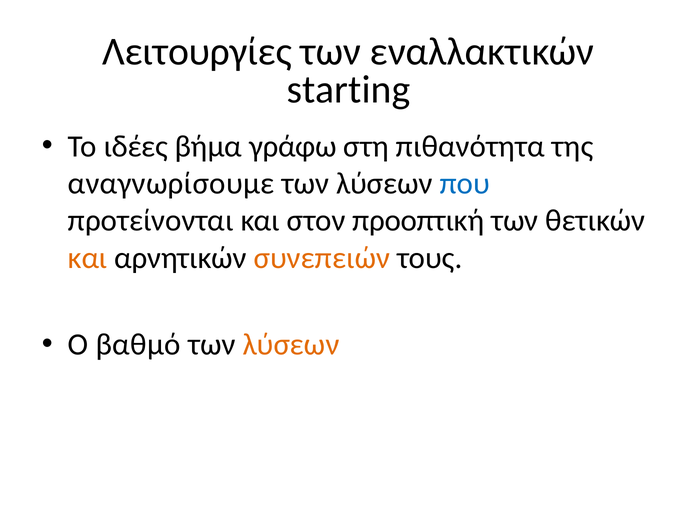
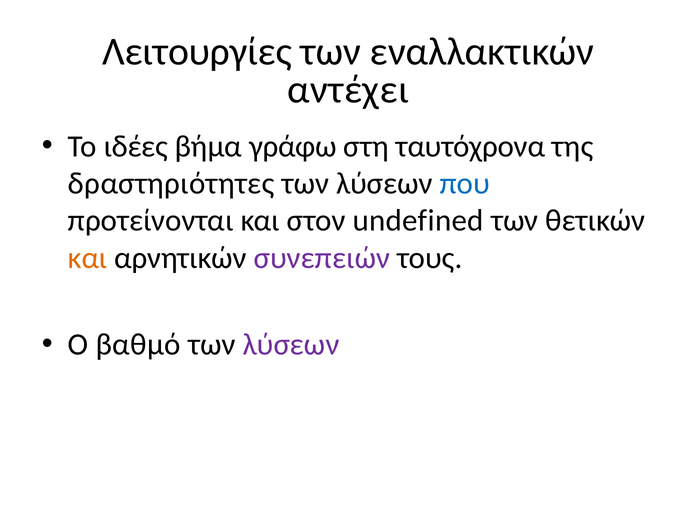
starting: starting -> αντέχει
πιθανότητα: πιθανότητα -> ταυτόχρονα
αναγνωρίσουμε: αναγνωρίσουμε -> δραστηριότητες
προοπτική: προοπτική -> undefined
συνεπειών colour: orange -> purple
λύσεων at (291, 345) colour: orange -> purple
